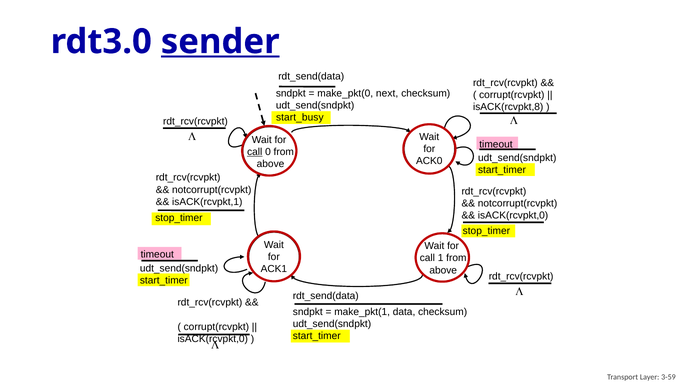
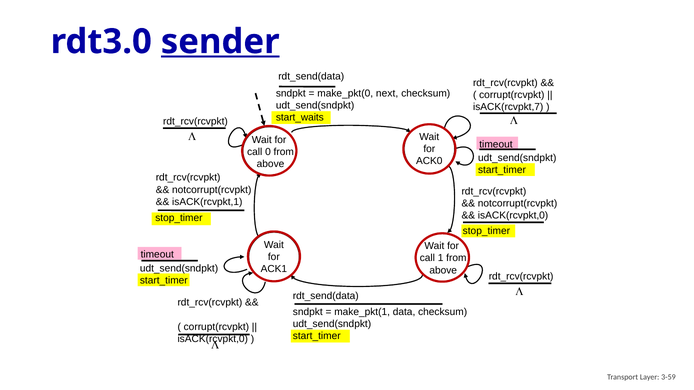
isACK(rcvpkt,8: isACK(rcvpkt,8 -> isACK(rcvpkt,7
start_busy: start_busy -> start_waits
call at (255, 152) underline: present -> none
